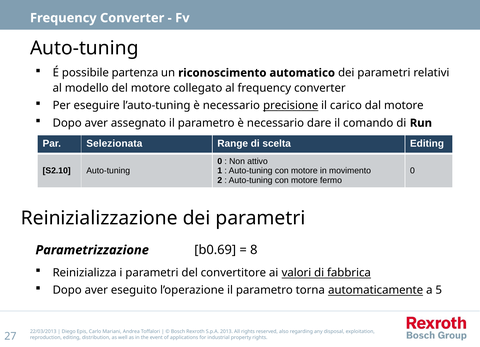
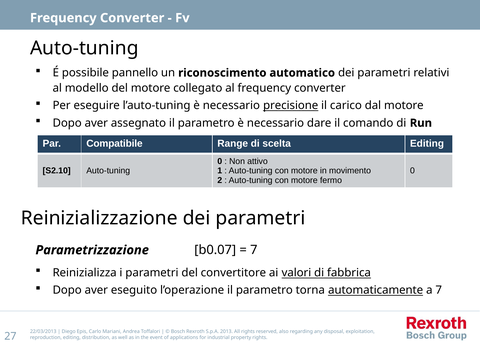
partenza: partenza -> pannello
Selezionata: Selezionata -> Compatibile
b0.69: b0.69 -> b0.07
8 at (254, 250): 8 -> 7
a 5: 5 -> 7
